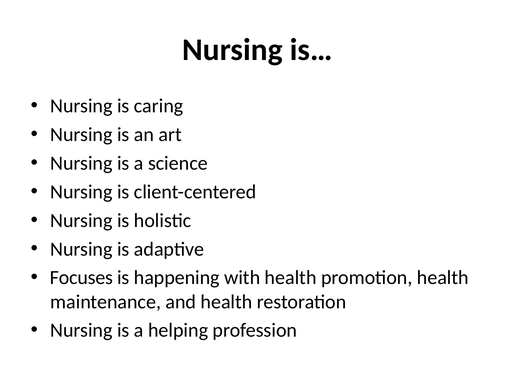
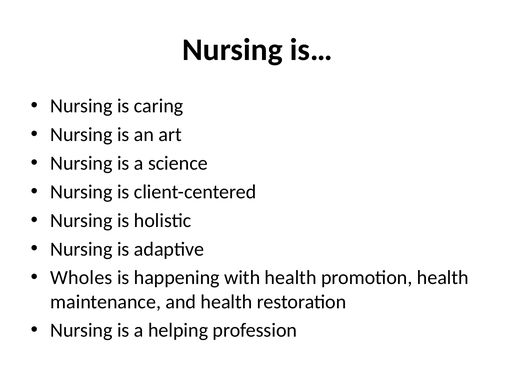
Focuses: Focuses -> Wholes
